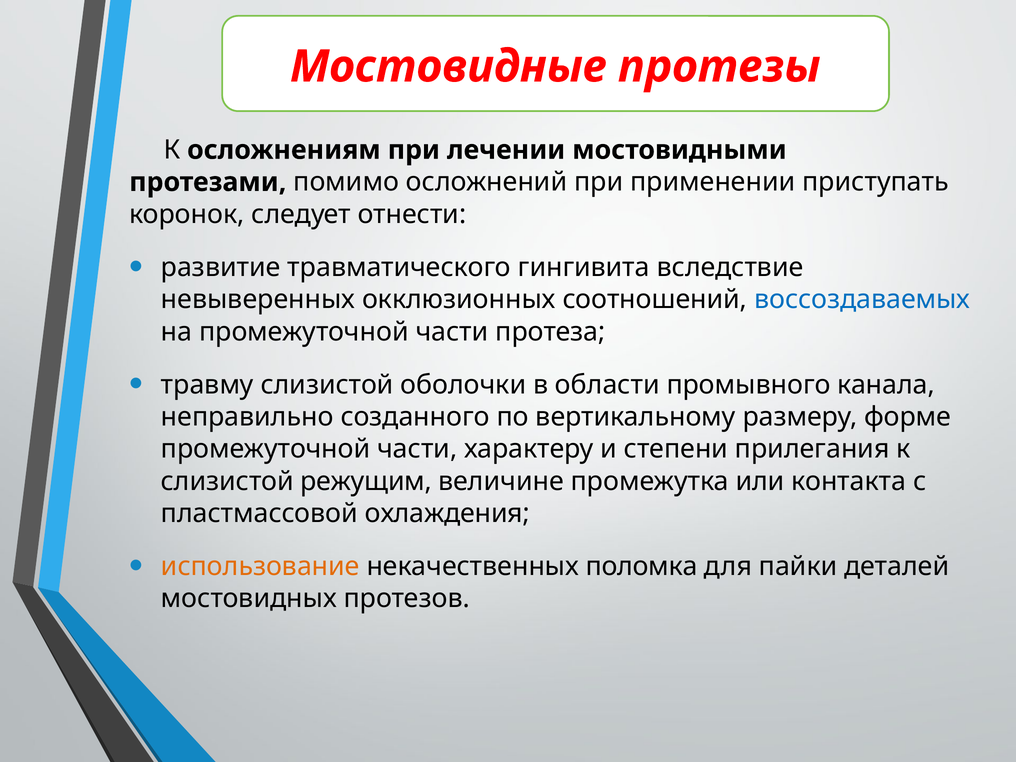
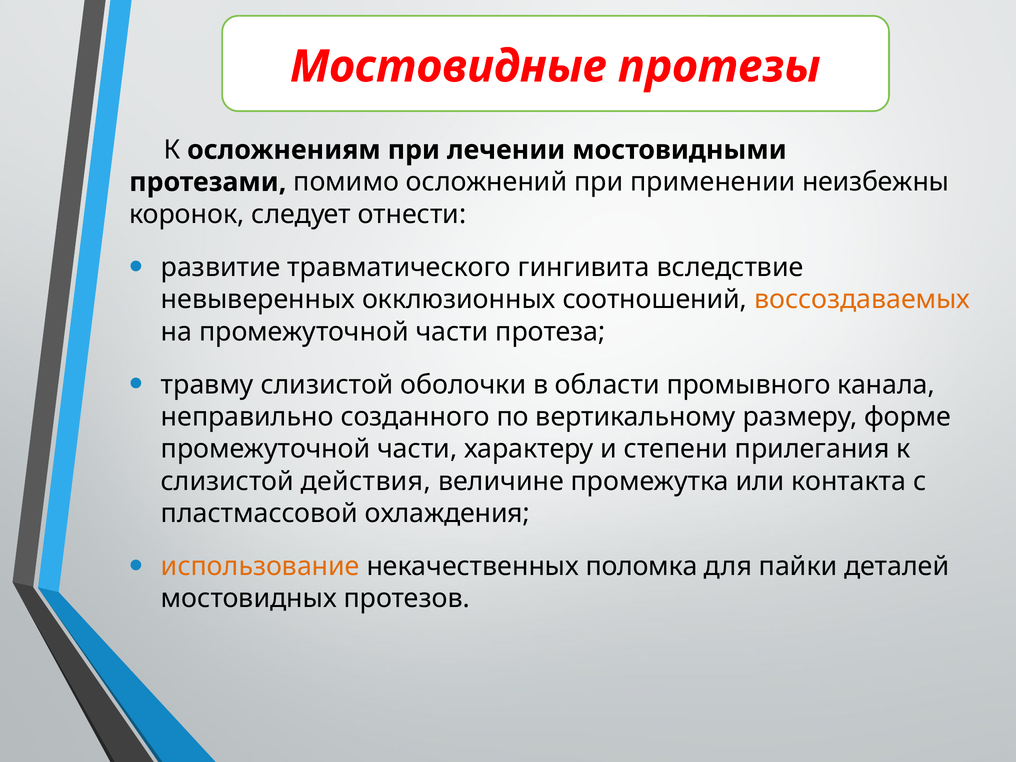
приступать: приступать -> неизбежны
воссоздаваемых colour: blue -> orange
режущим: режущим -> действия
